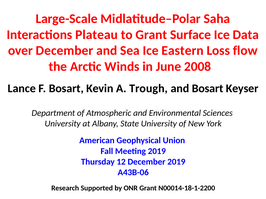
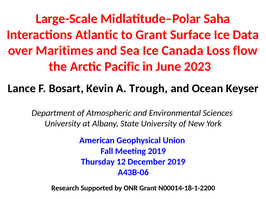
Plateau: Plateau -> Atlantic
over December: December -> Maritimes
Eastern: Eastern -> Canada
Winds: Winds -> Pacific
2008: 2008 -> 2023
and Bosart: Bosart -> Ocean
